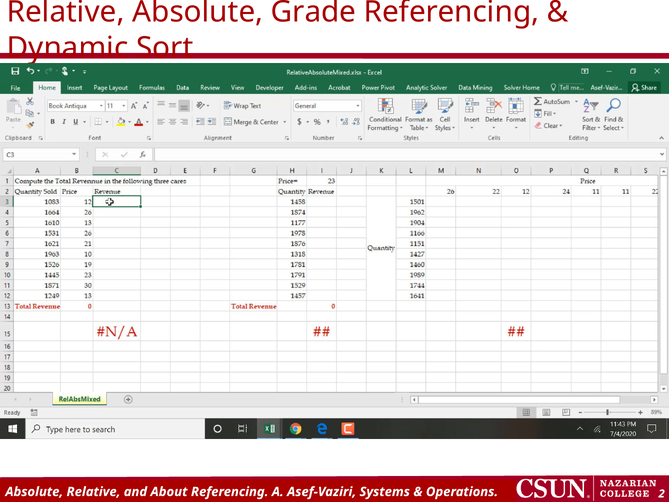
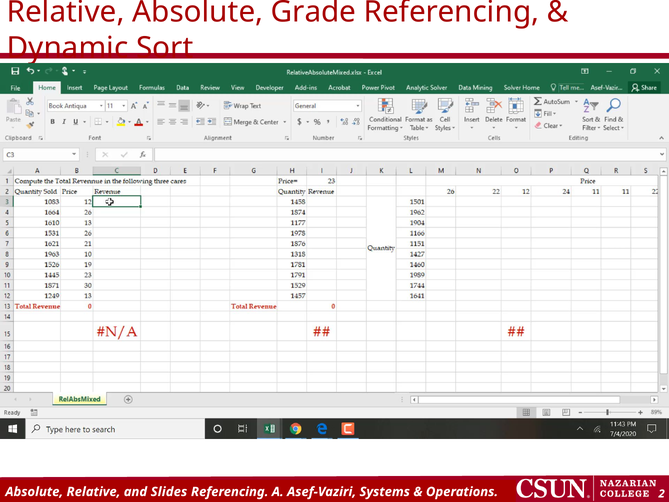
About: About -> Slides
